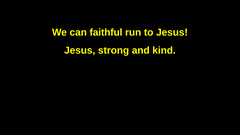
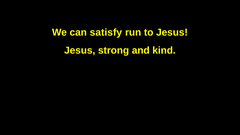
faithful: faithful -> satisfy
